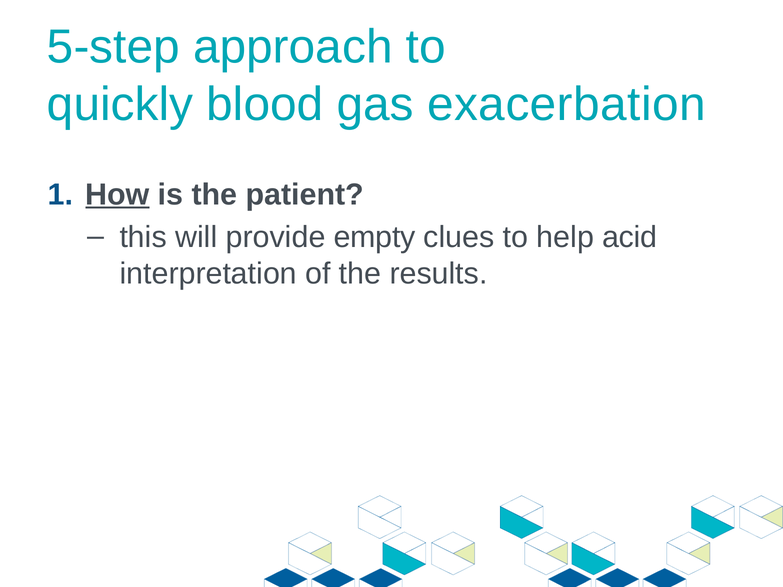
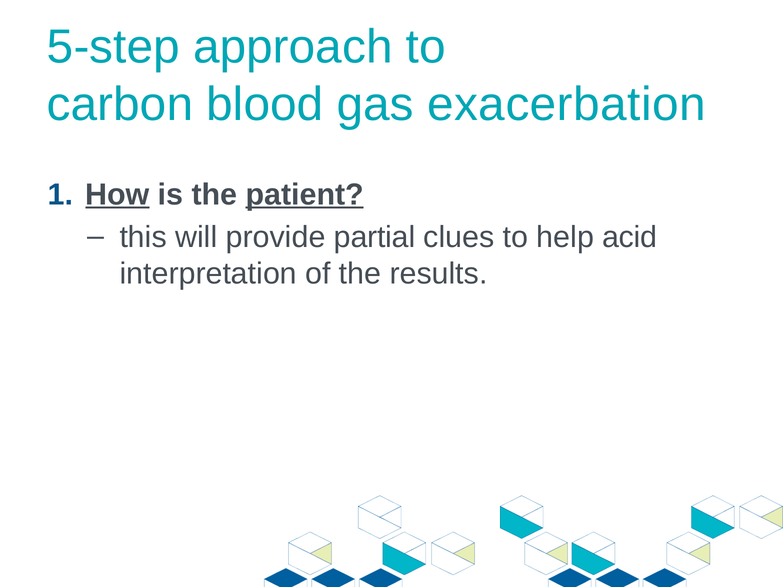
quickly: quickly -> carbon
patient underline: none -> present
empty: empty -> partial
